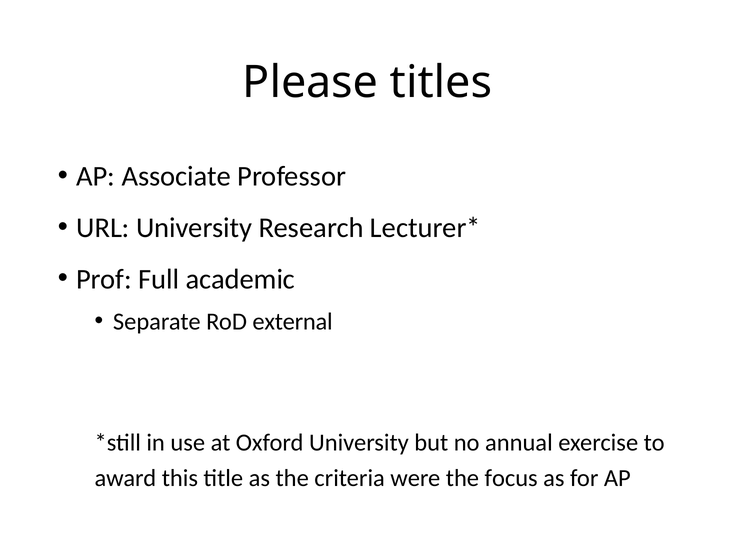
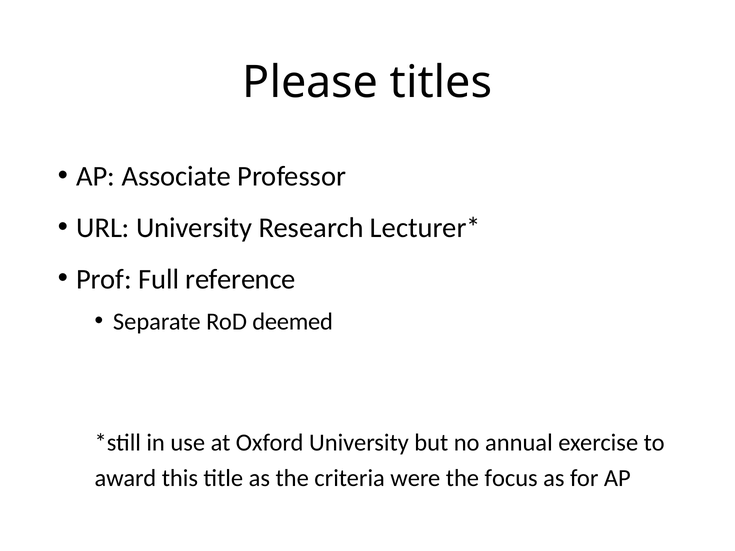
academic: academic -> reference
external: external -> deemed
